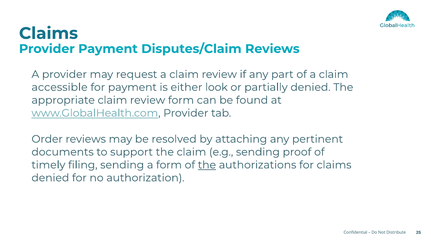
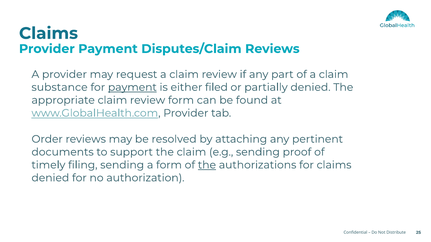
accessible: accessible -> substance
payment at (132, 87) underline: none -> present
look: look -> filed
